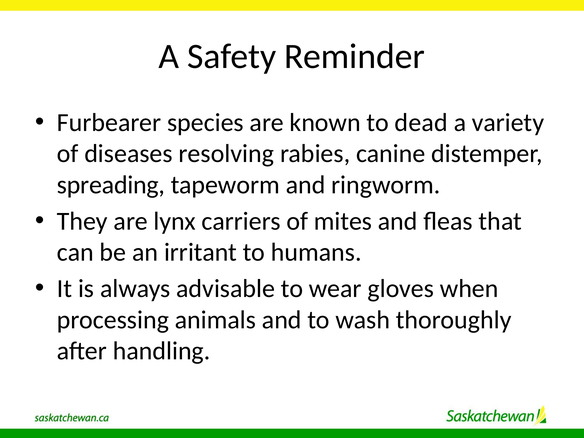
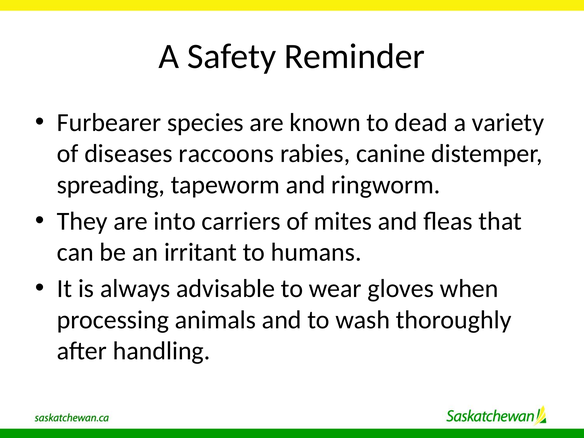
resolving: resolving -> raccoons
lynx: lynx -> into
